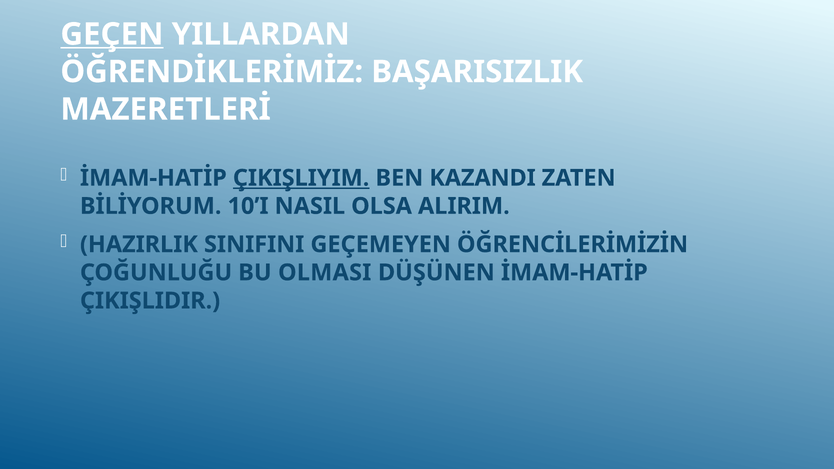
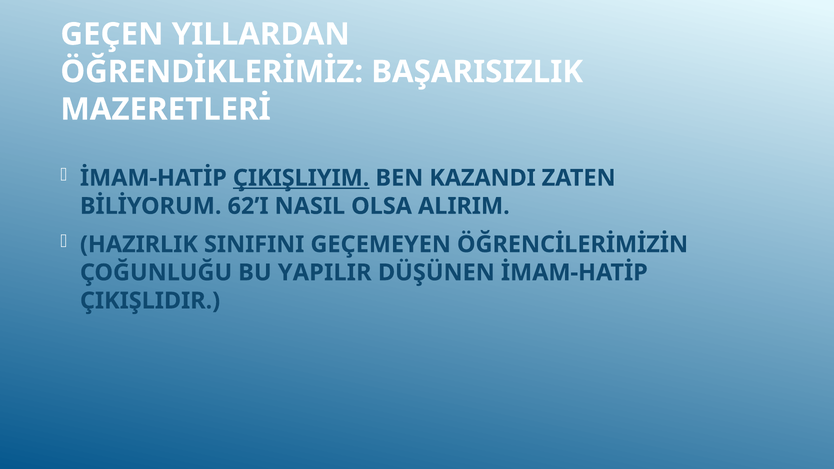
GEÇEN underline: present -> none
10’I: 10’I -> 62’I
OLMASI: OLMASI -> YAPILIR
